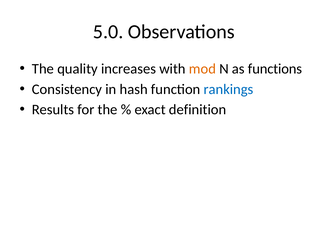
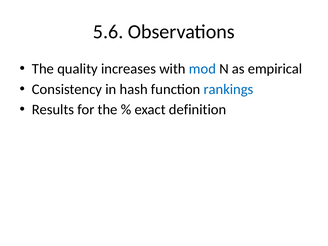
5.0: 5.0 -> 5.6
mod colour: orange -> blue
functions: functions -> empirical
